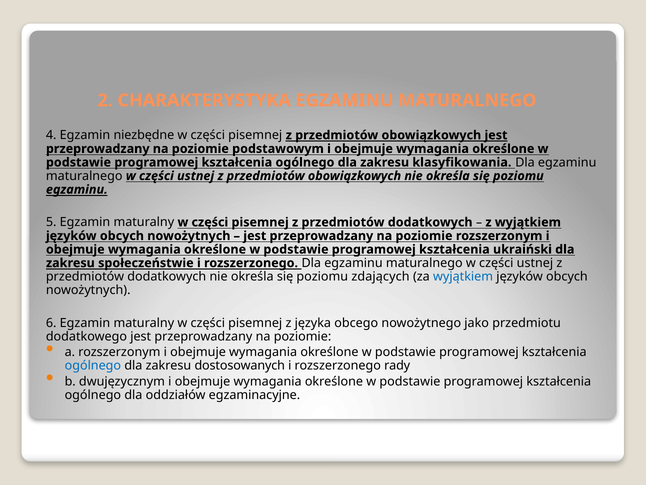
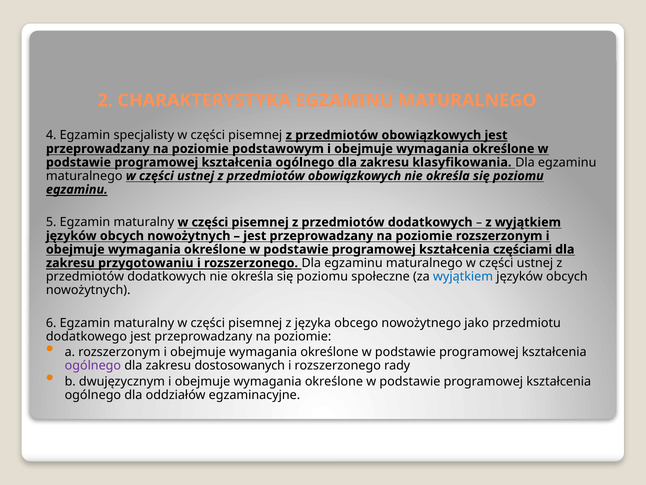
niezbędne: niezbędne -> specjalisty
ukraiński: ukraiński -> częściami
społeczeństwie: społeczeństwie -> przygotowaniu
zdających: zdających -> społeczne
ogólnego at (93, 365) colour: blue -> purple
